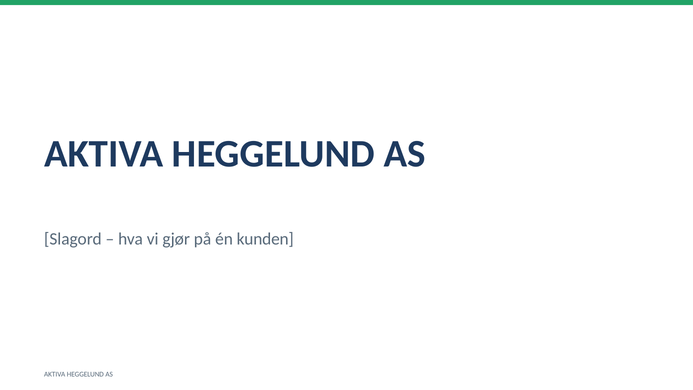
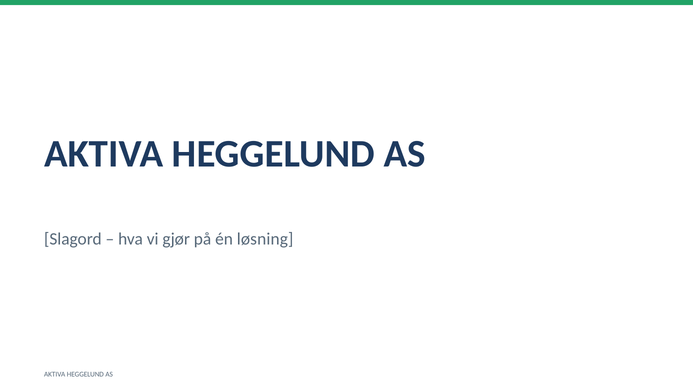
kunden: kunden -> løsning
